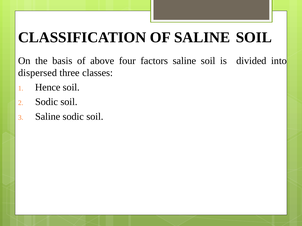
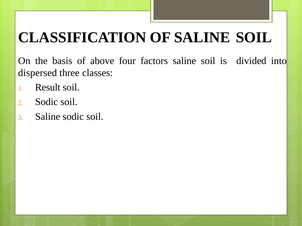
Hence: Hence -> Result
